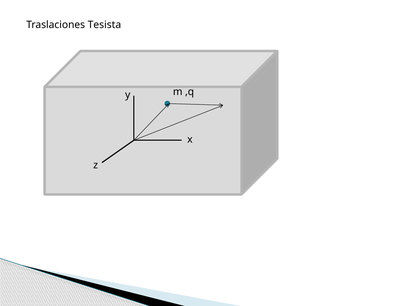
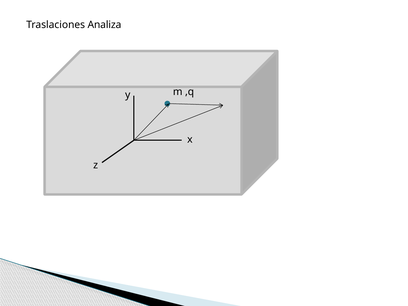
Tesista: Tesista -> Analiza
